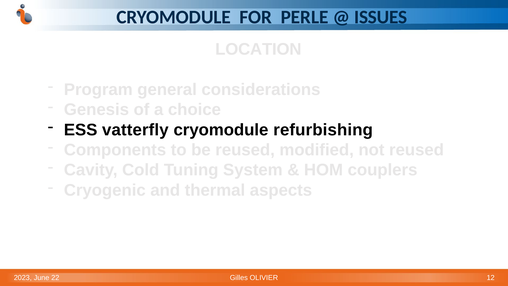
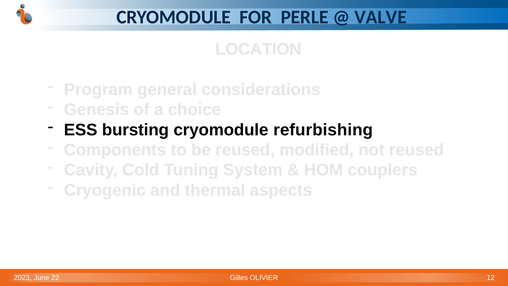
ISSUES: ISSUES -> VALVE
vatterfly: vatterfly -> bursting
